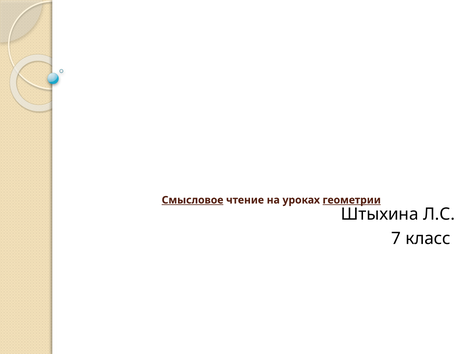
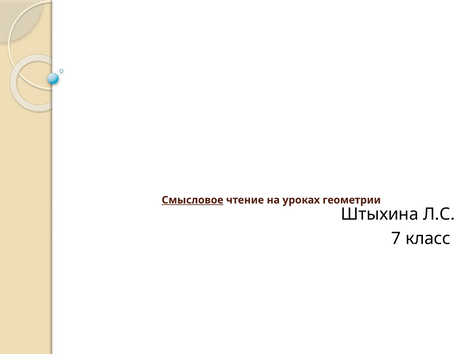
геометрии underline: present -> none
